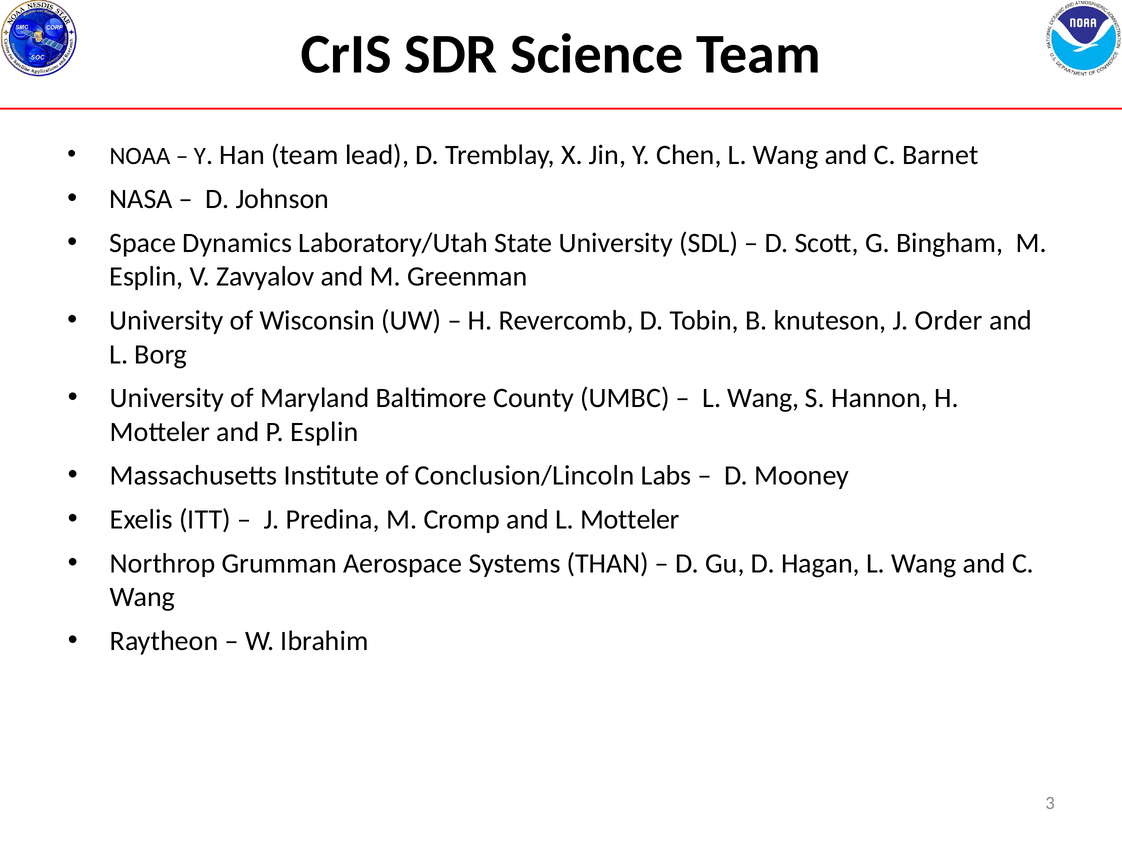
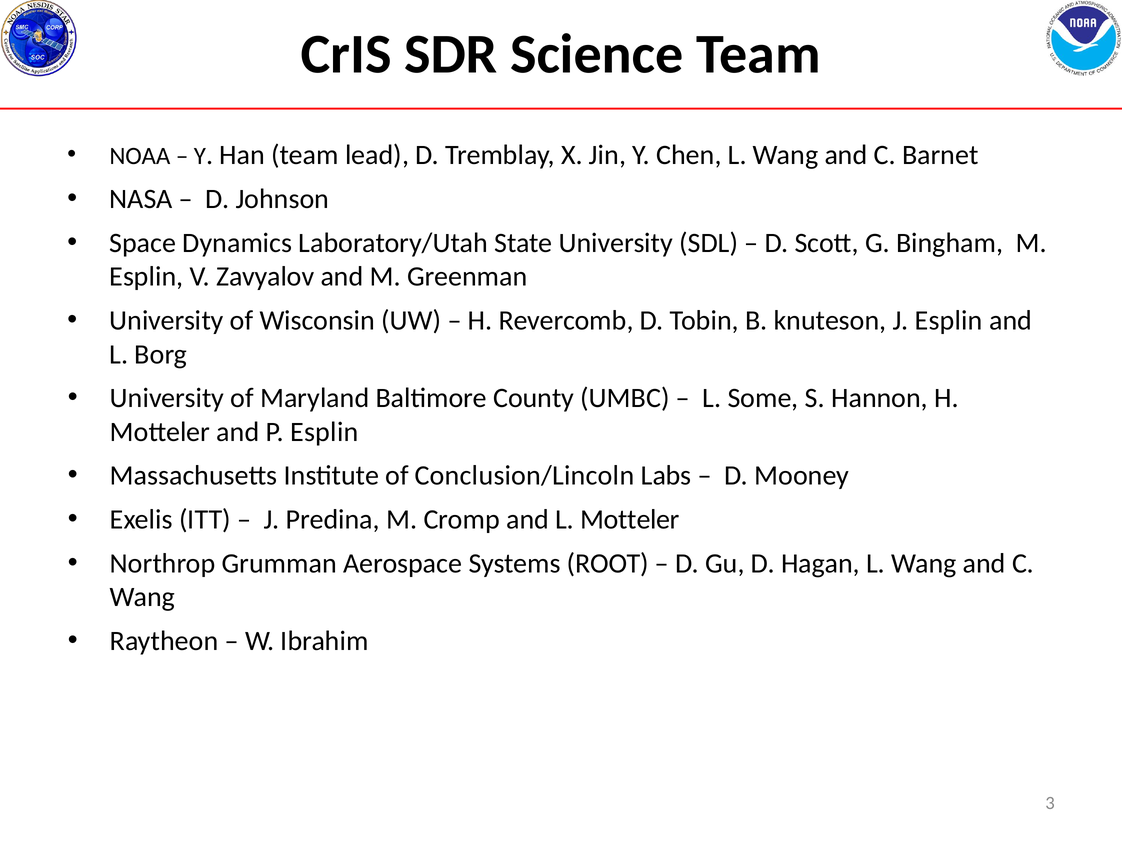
J Order: Order -> Esplin
Wang at (763, 398): Wang -> Some
THAN: THAN -> ROOT
